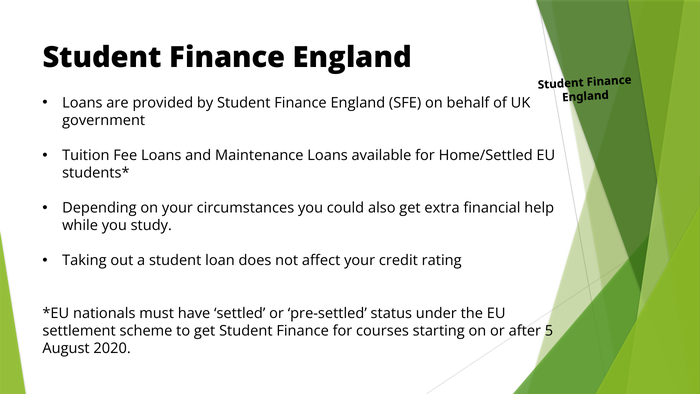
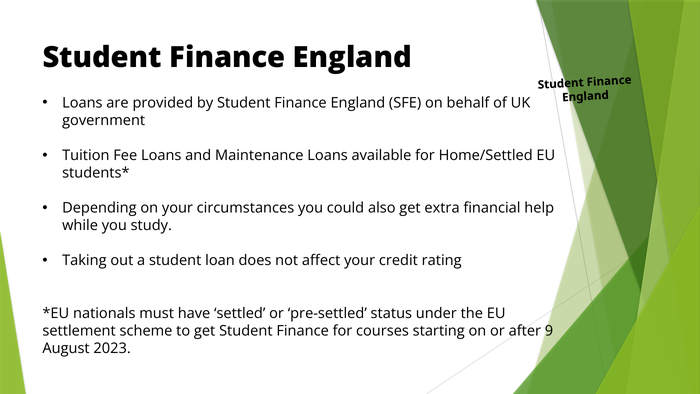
5: 5 -> 9
2020: 2020 -> 2023
